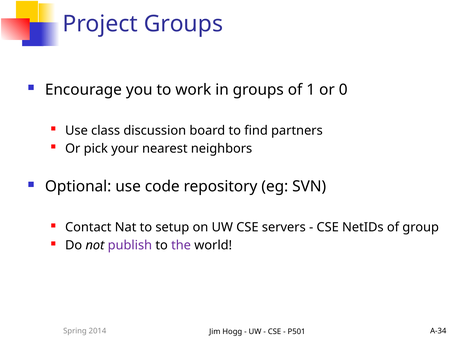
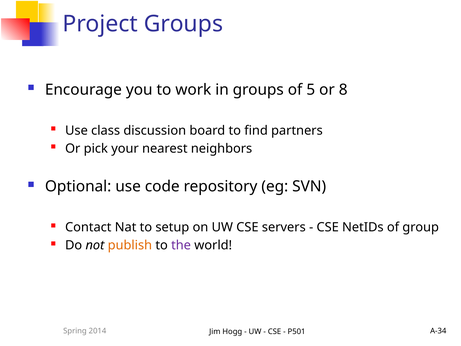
1: 1 -> 5
0: 0 -> 8
publish colour: purple -> orange
